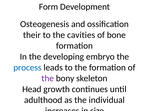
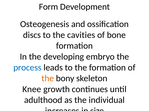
their: their -> discs
the at (48, 79) colour: purple -> orange
Head: Head -> Knee
